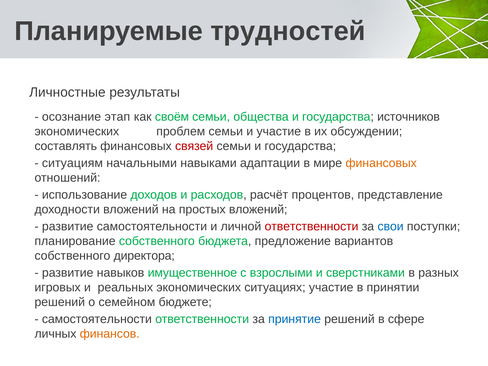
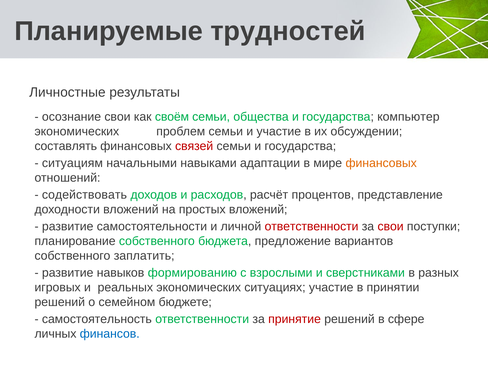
осознание этап: этап -> свои
источников: источников -> компьютер
использование: использование -> содействовать
свои at (391, 227) colour: blue -> red
директора: директора -> заплатить
имущественное: имущественное -> формированию
самостоятельности at (97, 319): самостоятельности -> самостоятельность
принятие colour: blue -> red
финансов colour: orange -> blue
